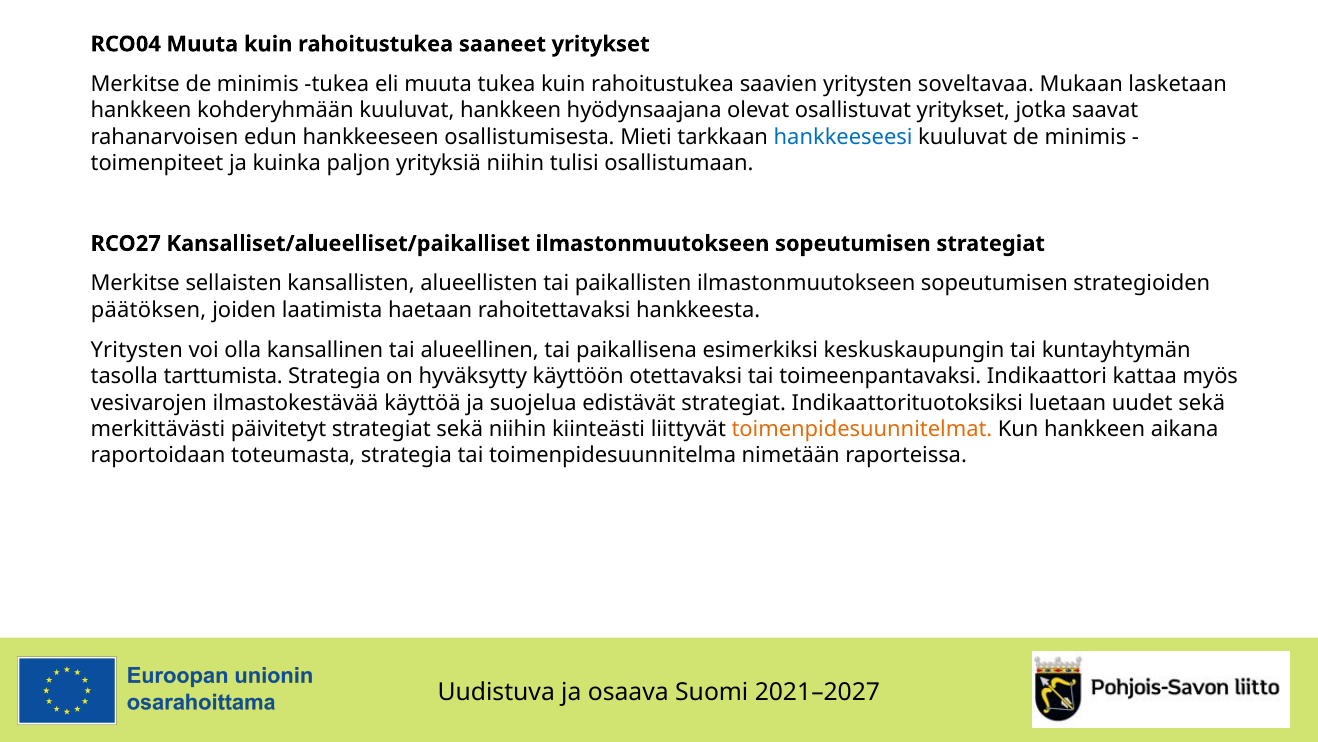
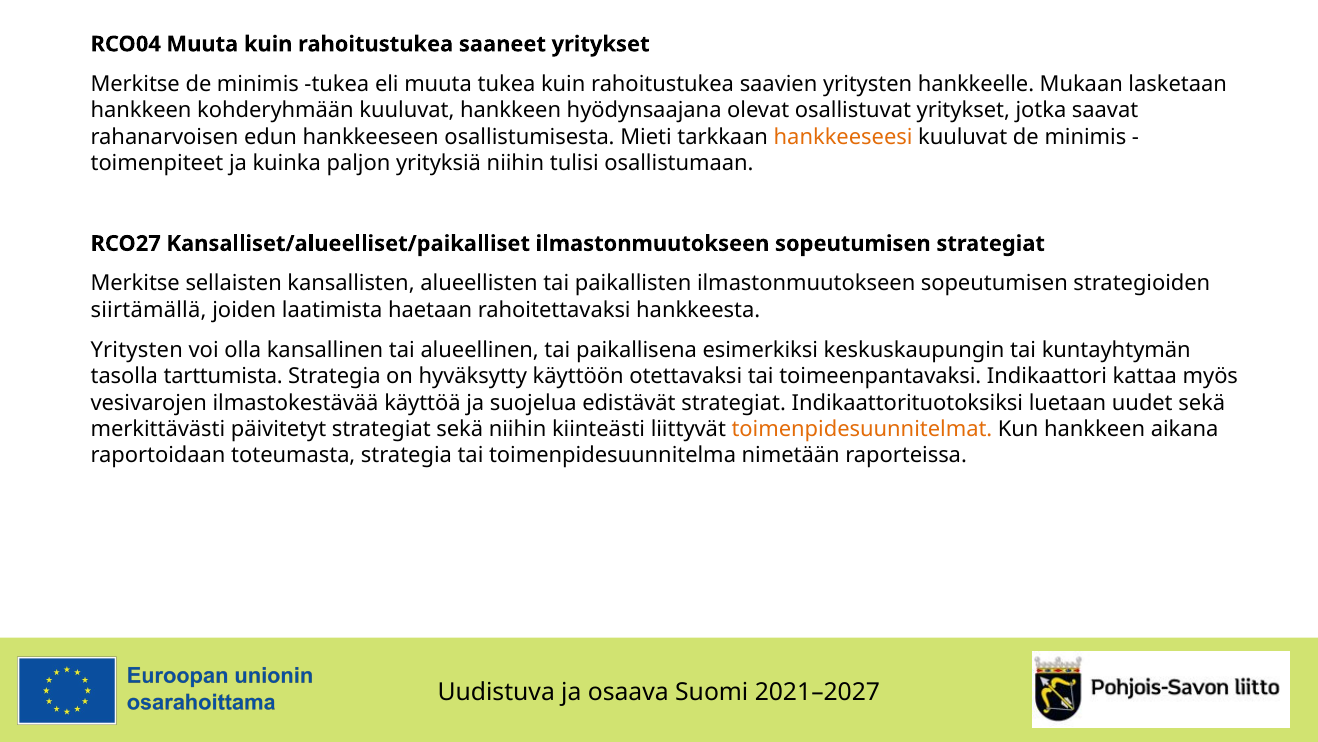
soveltavaa: soveltavaa -> hankkeelle
hankkeeseesi colour: blue -> orange
päätöksen: päätöksen -> siirtämällä
